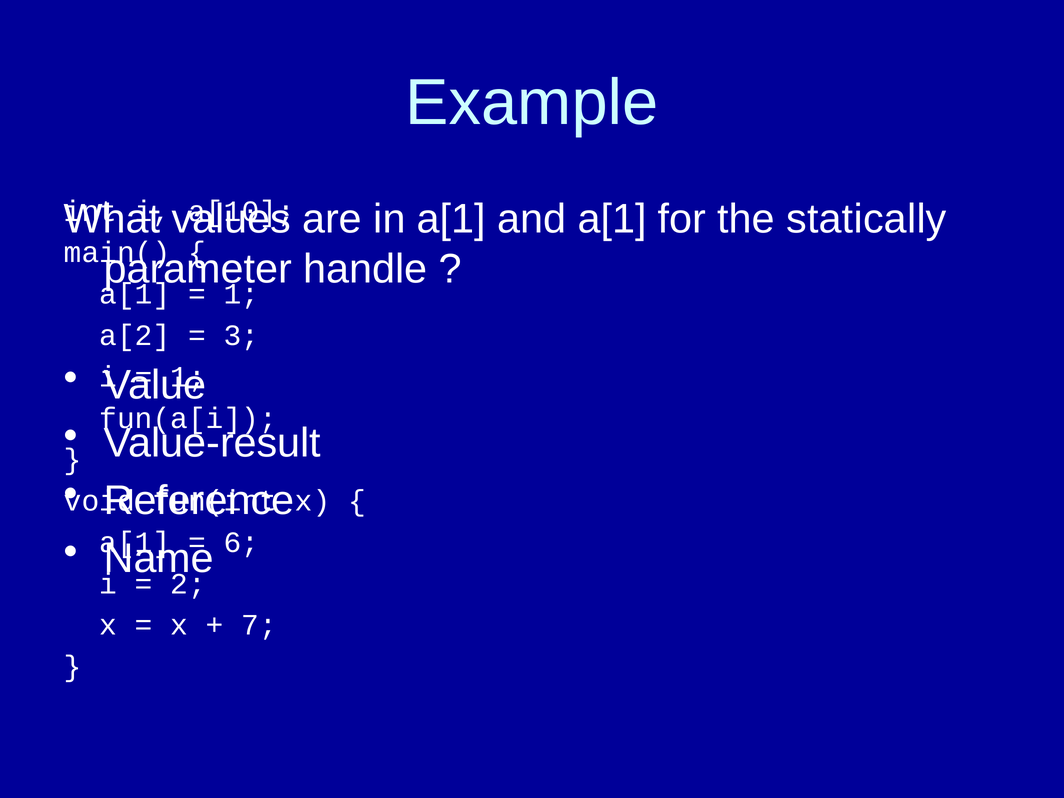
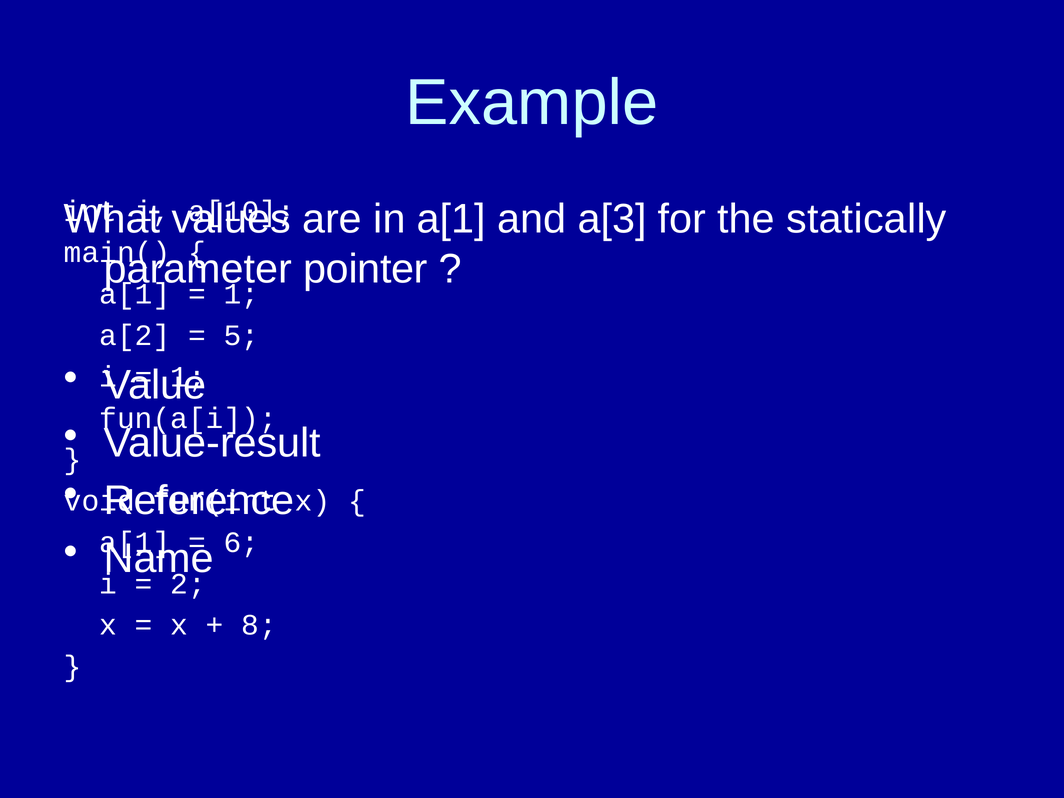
and a[1: a[1 -> a[3
handle: handle -> pointer
3: 3 -> 5
7: 7 -> 8
